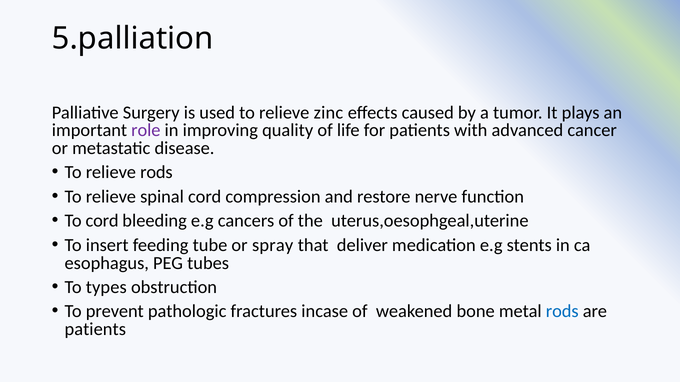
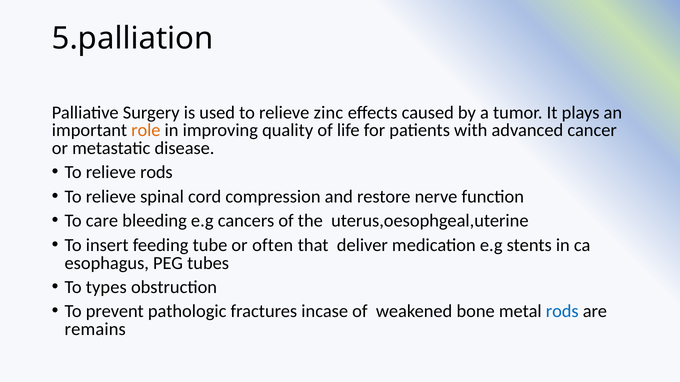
role colour: purple -> orange
To cord: cord -> care
spray: spray -> often
patients at (95, 330): patients -> remains
